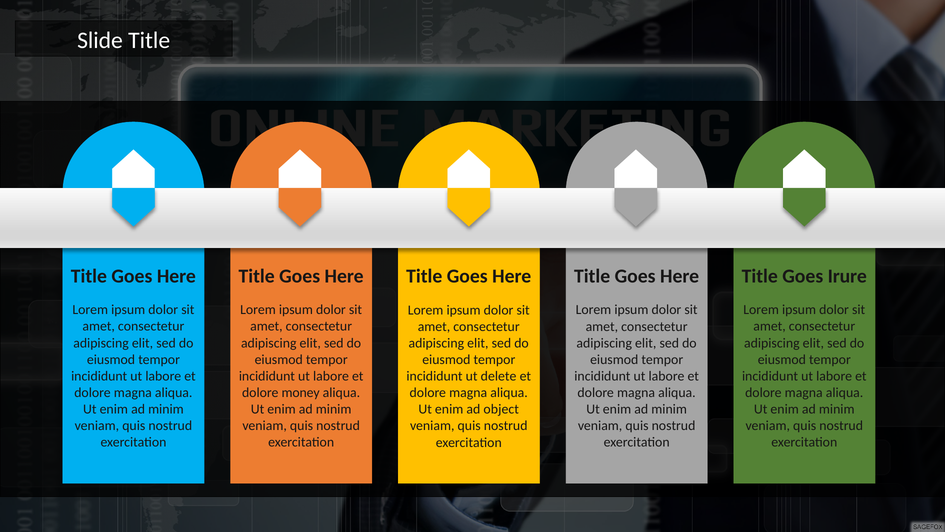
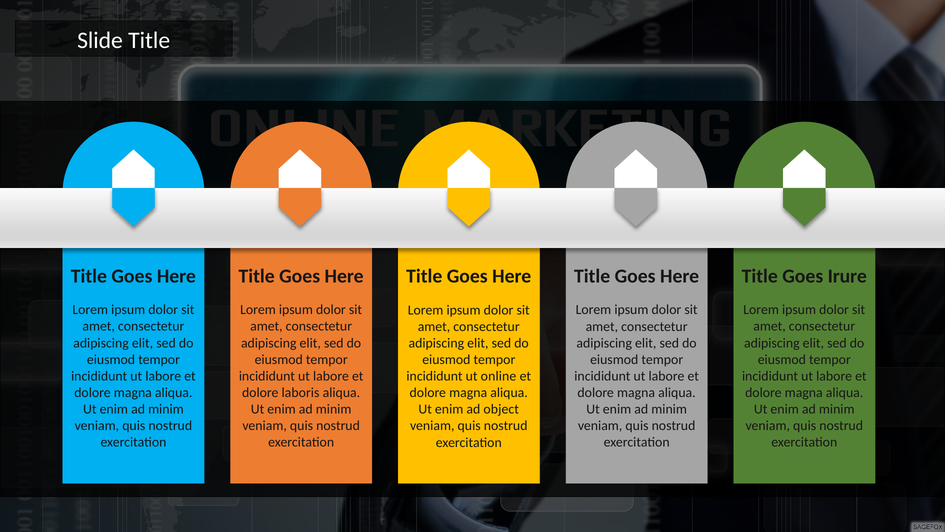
delete: delete -> online
money: money -> laboris
